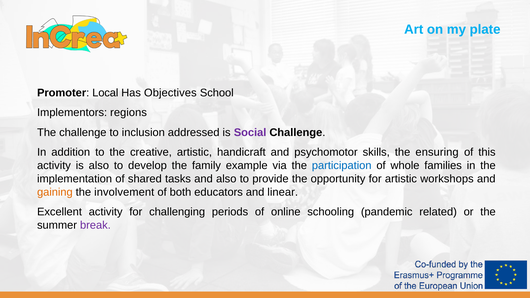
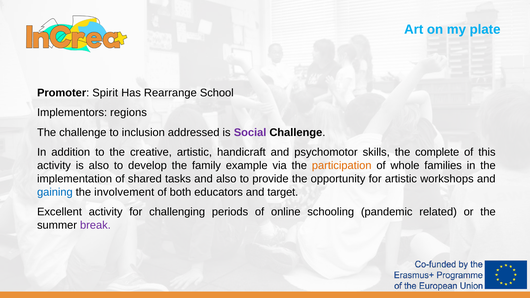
Local: Local -> Spirit
Objectives: Objectives -> Rearrange
ensuring: ensuring -> complete
participation colour: blue -> orange
gaining colour: orange -> blue
linear: linear -> target
